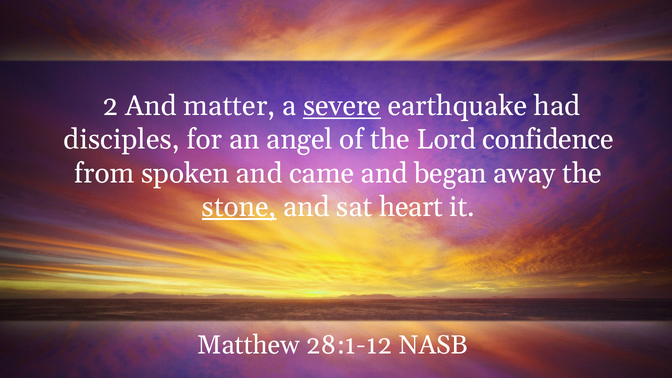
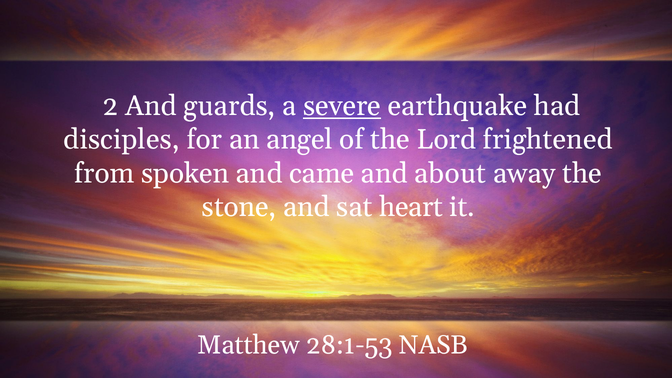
matter: matter -> guards
confidence: confidence -> frightened
began: began -> about
stone underline: present -> none
28:1-12: 28:1-12 -> 28:1-53
